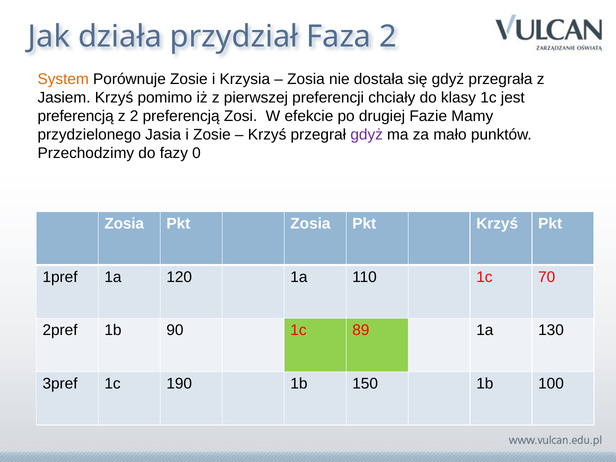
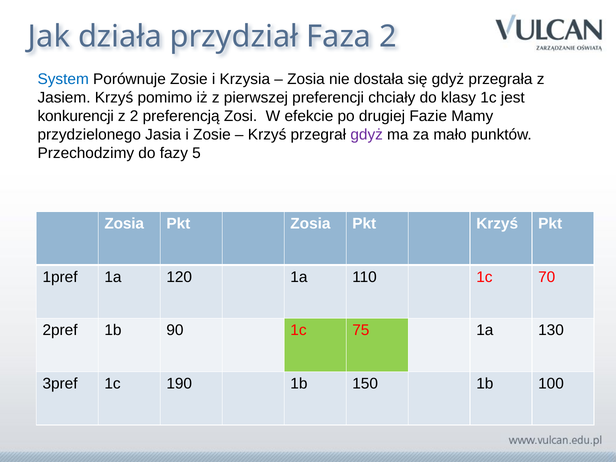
System colour: orange -> blue
preferencją at (76, 116): preferencją -> konkurencji
0: 0 -> 5
89: 89 -> 75
